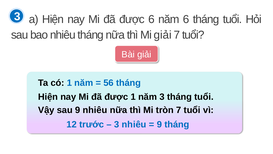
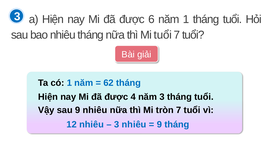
năm 6: 6 -> 1
Mi giải: giải -> tuổi
56: 56 -> 62
được 1: 1 -> 4
12 trước: trước -> nhiêu
